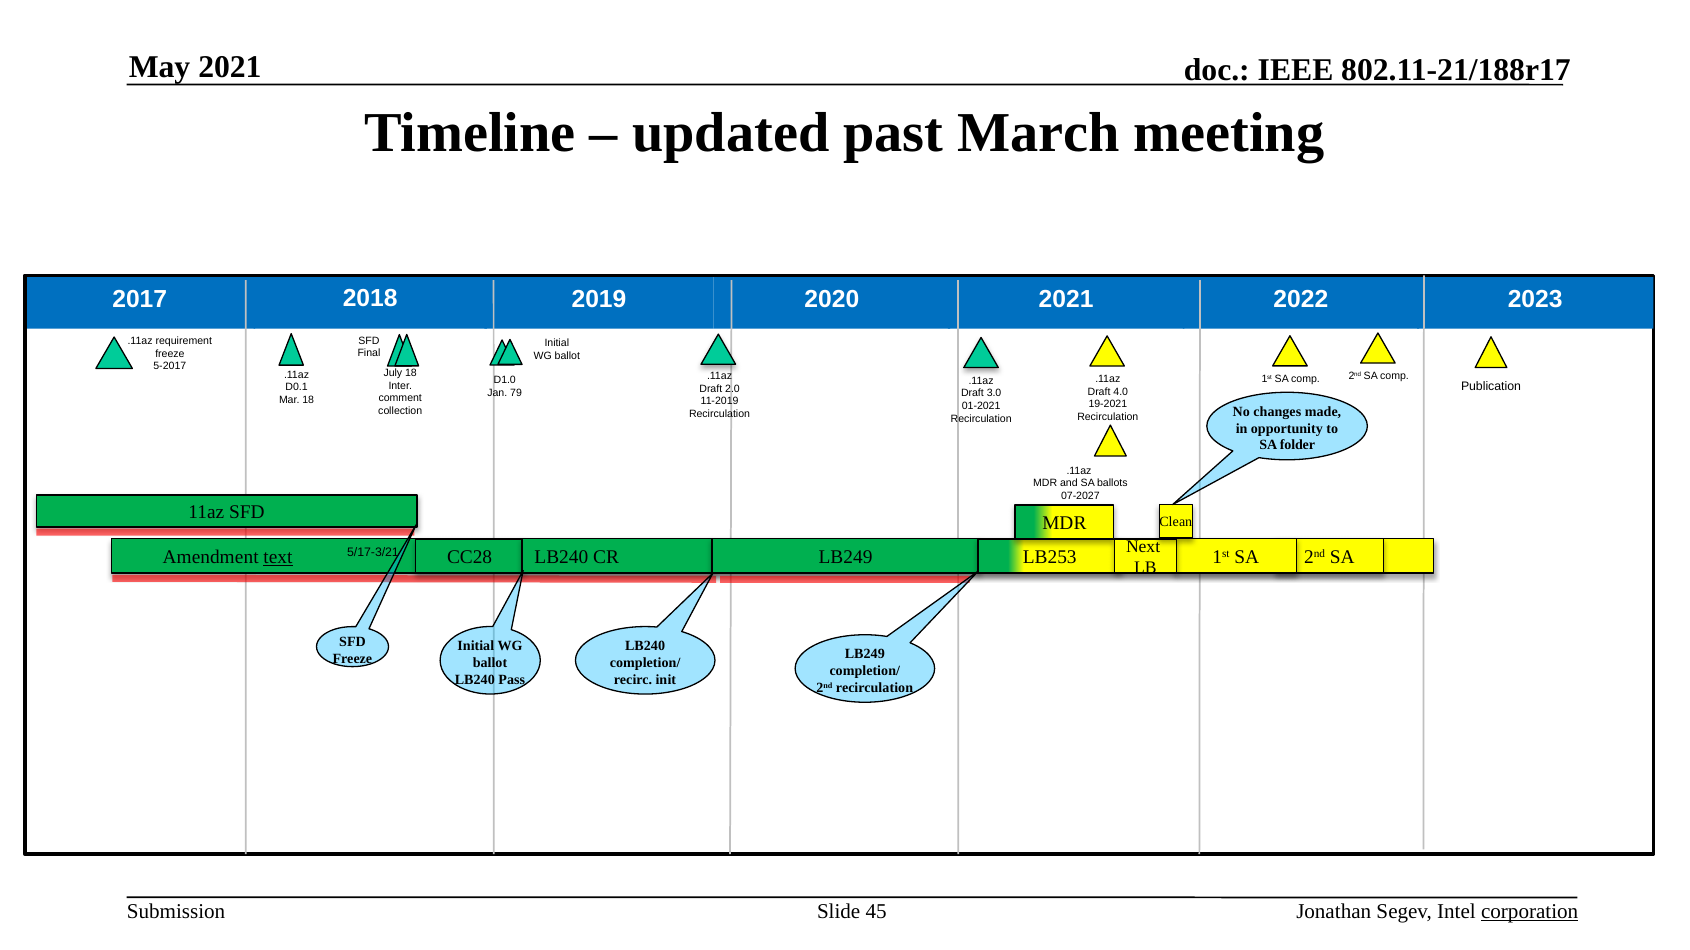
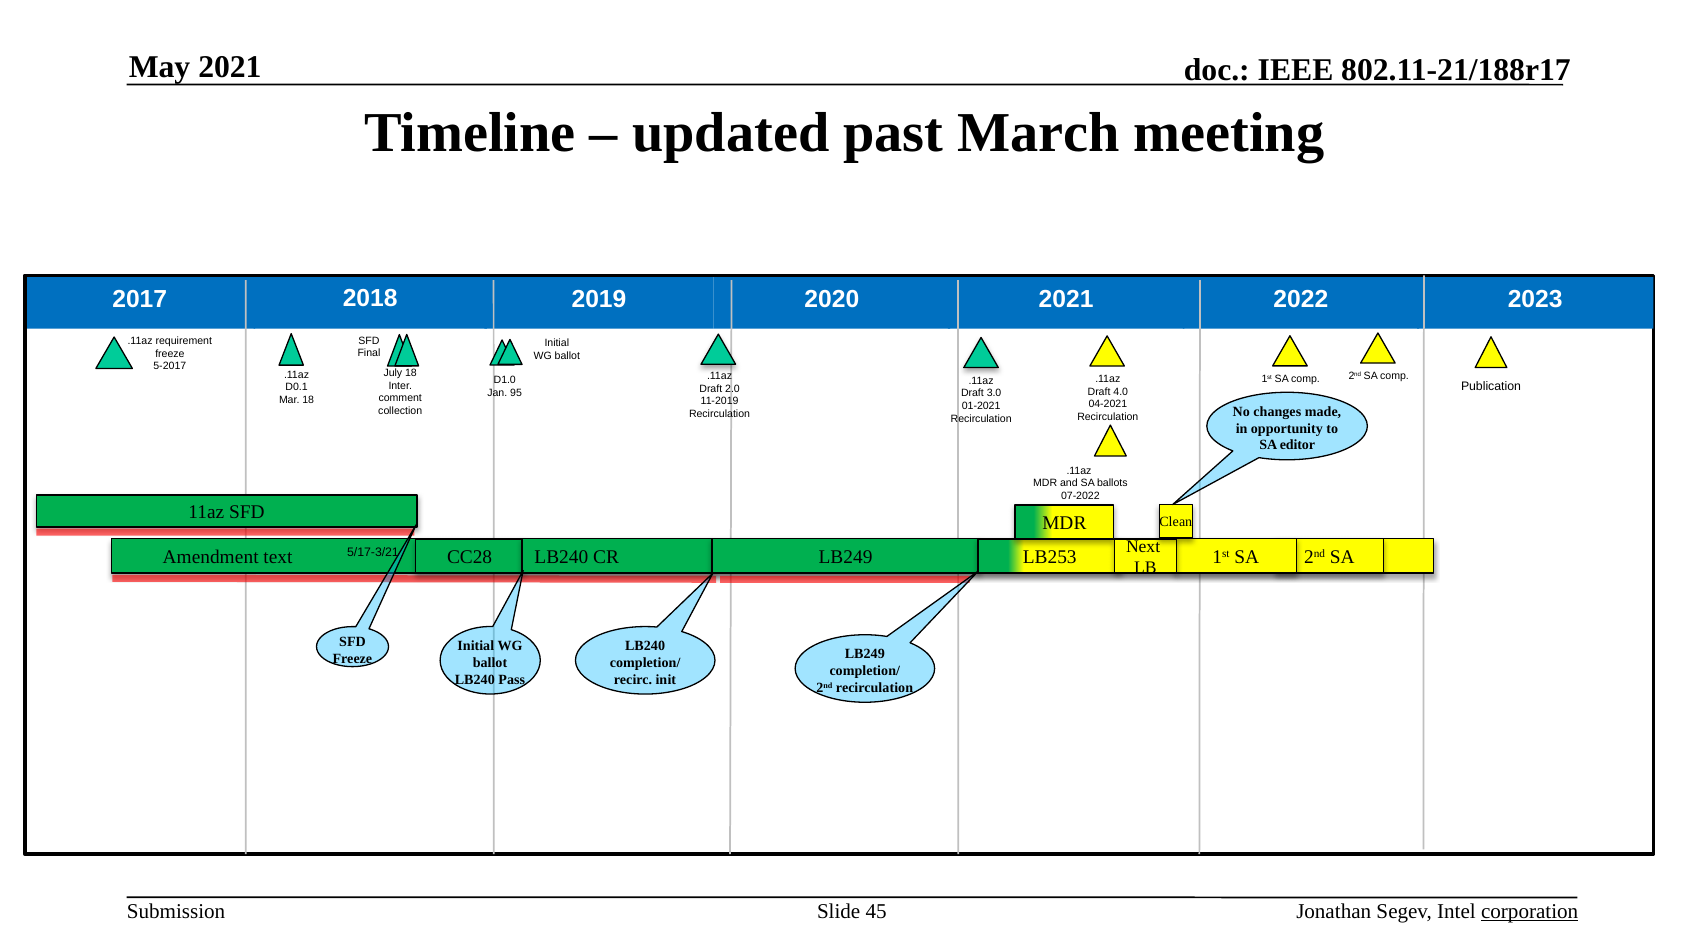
79: 79 -> 95
19-2021: 19-2021 -> 04-2021
folder: folder -> editor
07-2027: 07-2027 -> 07-2022
text underline: present -> none
